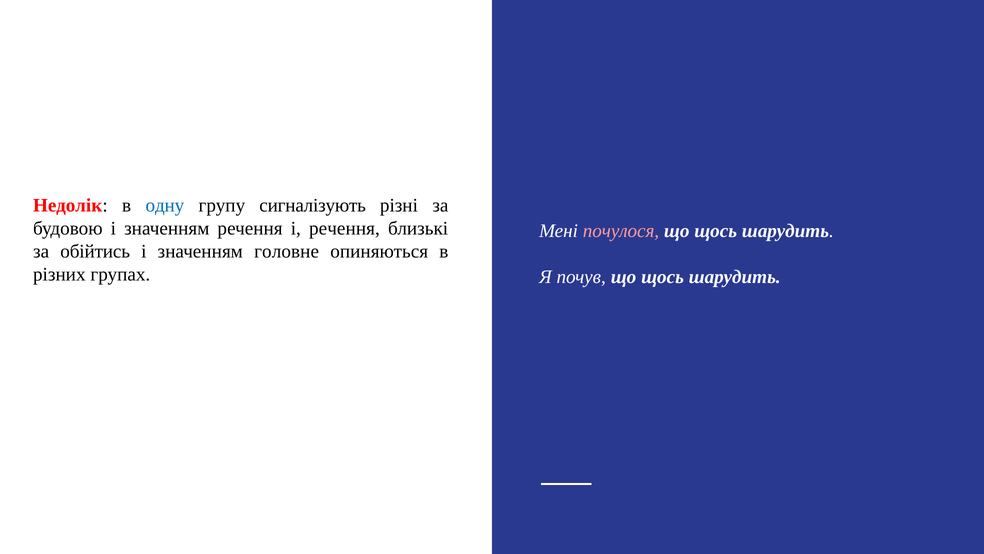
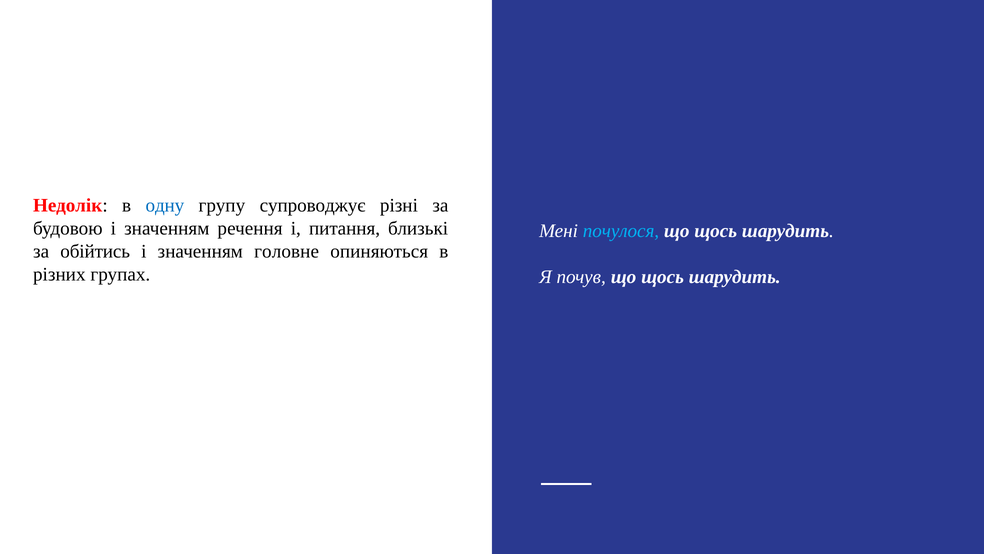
сигналізують: сигналізують -> супроводжує
і речення: речення -> питання
почулося colour: pink -> light blue
